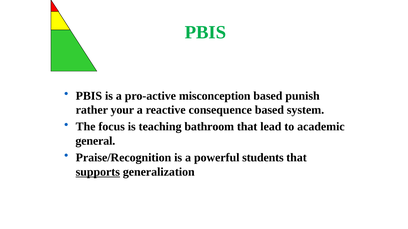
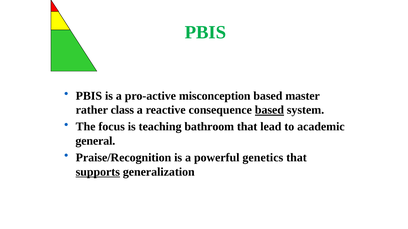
punish: punish -> master
your: your -> class
based at (269, 110) underline: none -> present
students: students -> genetics
